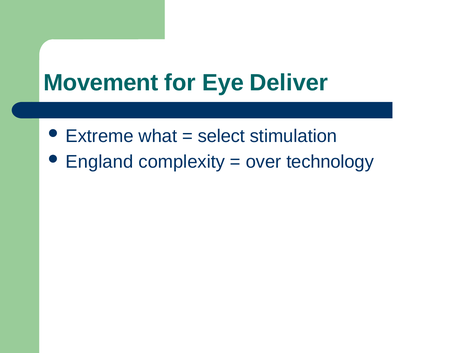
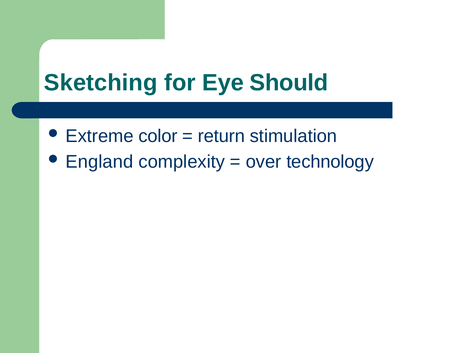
Movement: Movement -> Sketching
Deliver: Deliver -> Should
what: what -> color
select: select -> return
